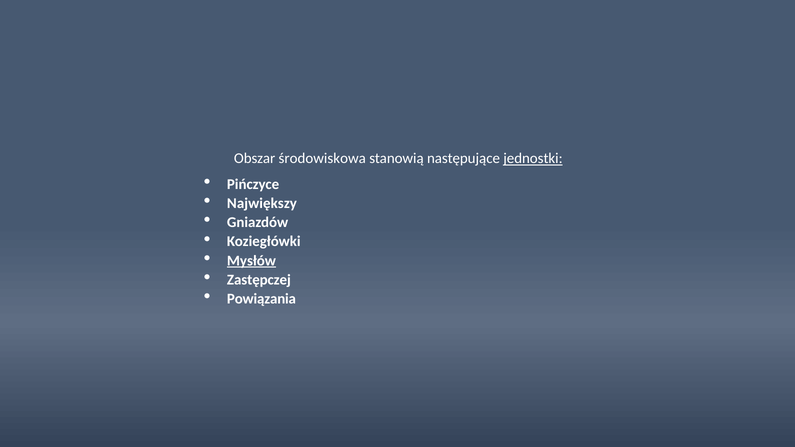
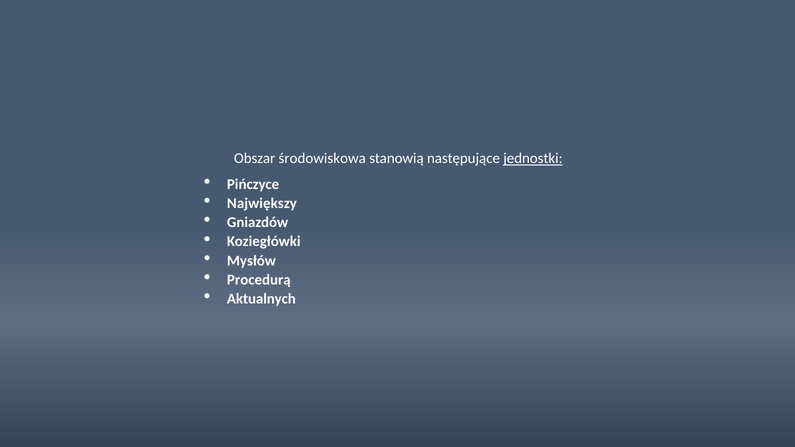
Mysłów underline: present -> none
Zastępczej: Zastępczej -> Procedurą
Powiązania: Powiązania -> Aktualnych
